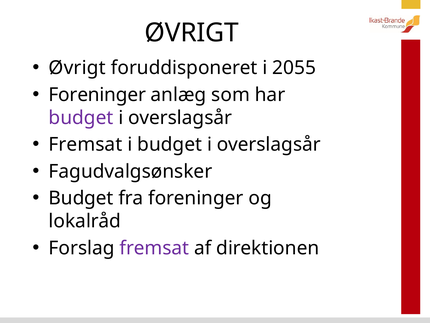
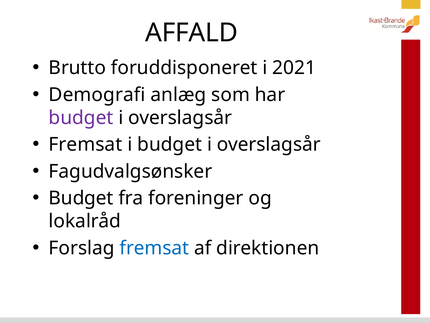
ØVRIGT at (192, 33): ØVRIGT -> AFFALD
Øvrigt at (77, 68): Øvrigt -> Brutto
2055: 2055 -> 2021
Foreninger at (97, 95): Foreninger -> Demografi
fremsat at (154, 248) colour: purple -> blue
